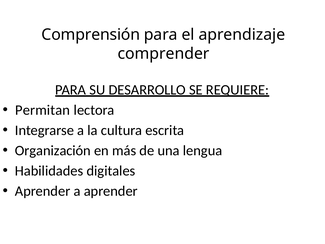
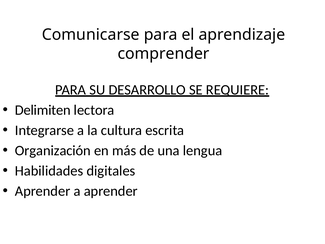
Comprensión: Comprensión -> Comunicarse
Permitan: Permitan -> Delimiten
